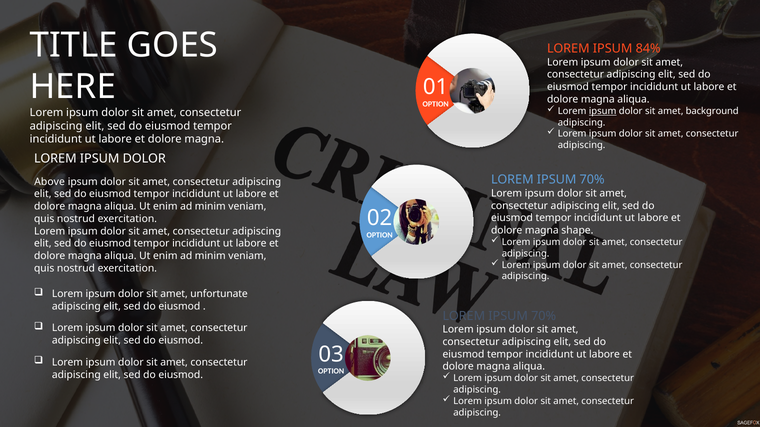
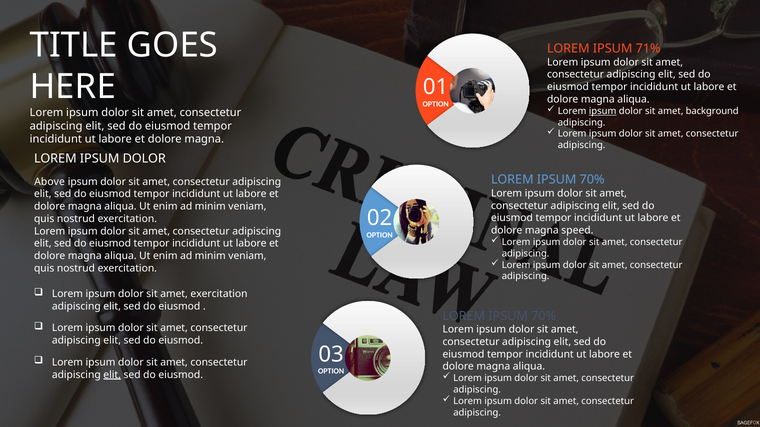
84%: 84% -> 71%
shape: shape -> speed
amet unfortunate: unfortunate -> exercitation
elit at (112, 375) underline: none -> present
